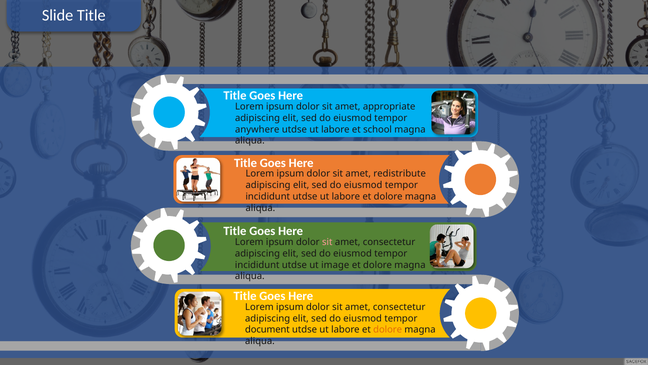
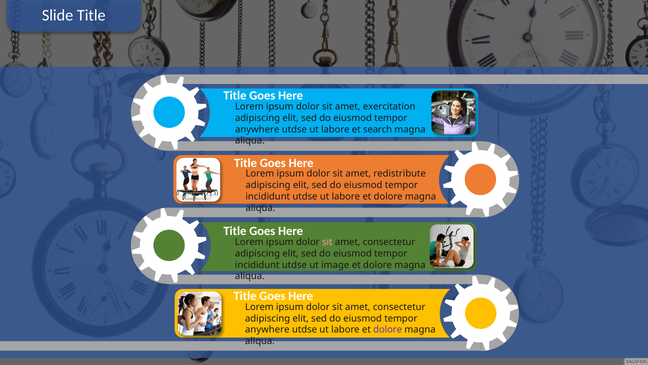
appropriate: appropriate -> exercitation
school: school -> search
document at (267, 329): document -> anywhere
dolore at (388, 329) colour: orange -> purple
